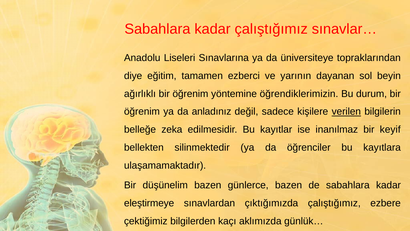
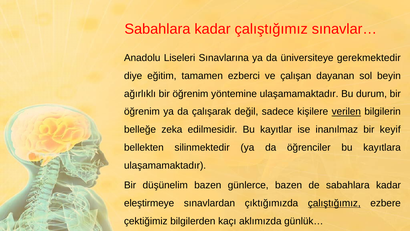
topraklarından: topraklarından -> gerekmektedir
yarının: yarının -> çalışan
yöntemine öğrendiklerimizin: öğrendiklerimizin -> ulaşamamaktadır
anladınız: anladınız -> çalışarak
çalıştığımız at (334, 203) underline: none -> present
